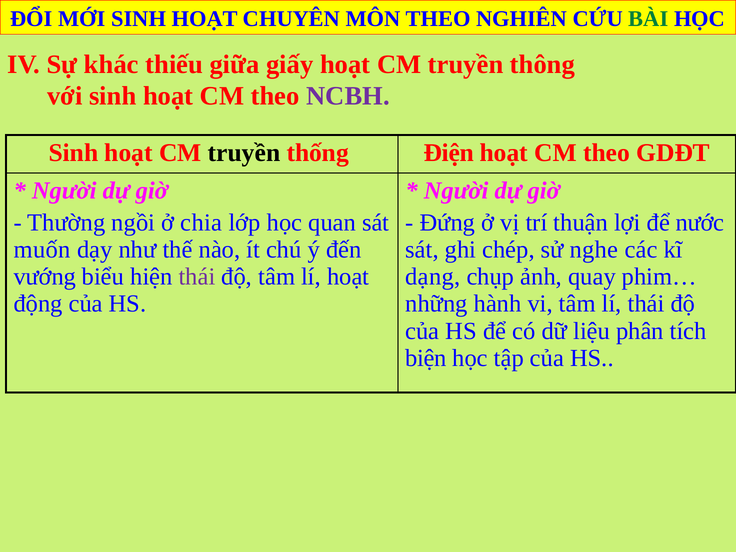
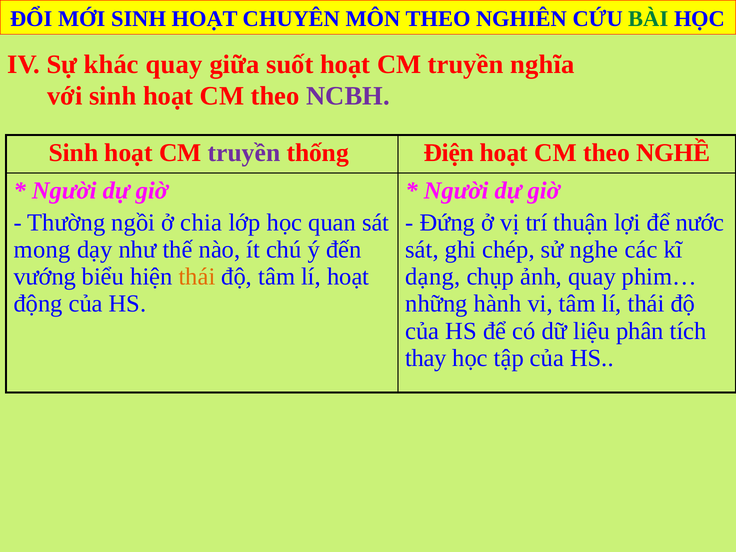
khác thiếu: thiếu -> quay
giấy: giấy -> suốt
thông: thông -> nghĩa
truyền at (244, 153) colour: black -> purple
GDĐT: GDĐT -> NGHỀ
muốn: muốn -> mong
thái at (197, 277) colour: purple -> orange
biện: biện -> thay
